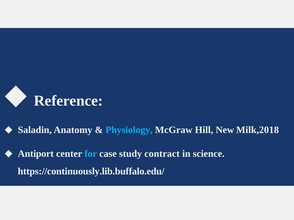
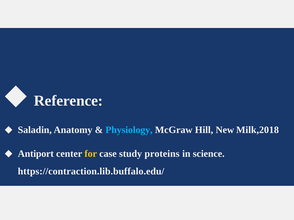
for colour: light blue -> yellow
contract: contract -> proteins
https://continuously.lib.buffalo.edu/: https://continuously.lib.buffalo.edu/ -> https://contraction.lib.buffalo.edu/
